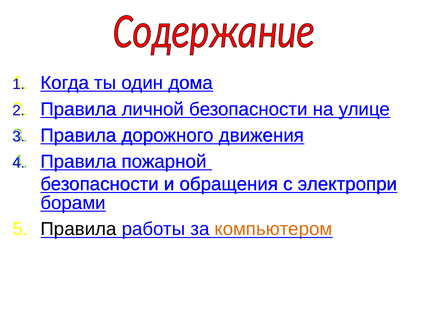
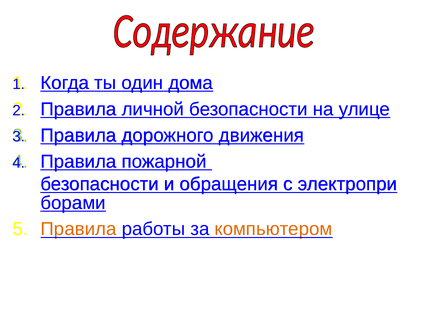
Правила at (78, 229) colour: black -> orange
